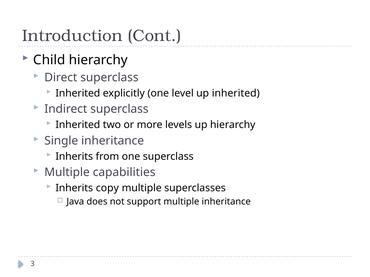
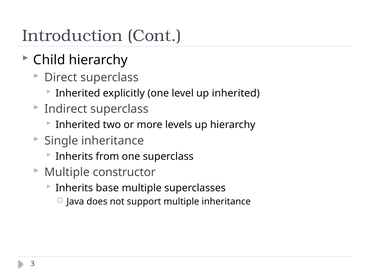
capabilities: capabilities -> constructor
copy: copy -> base
